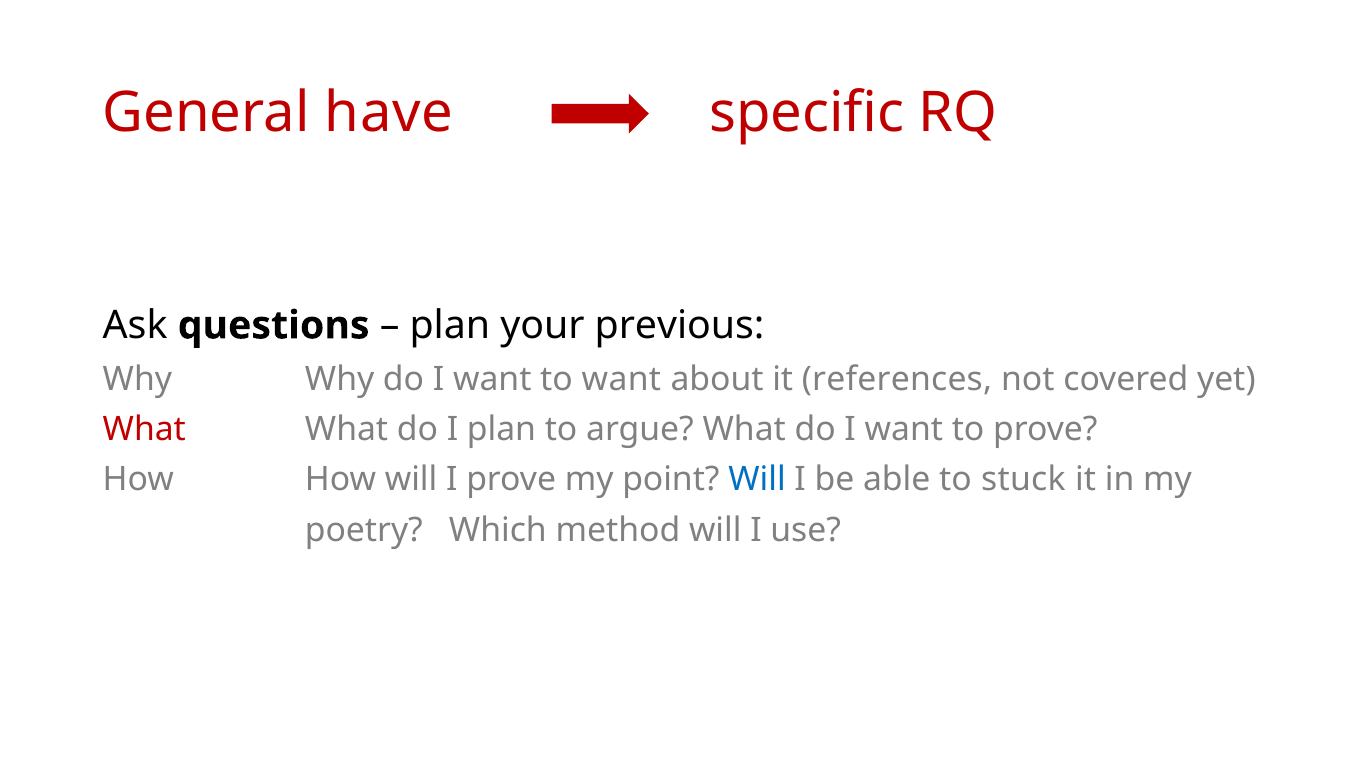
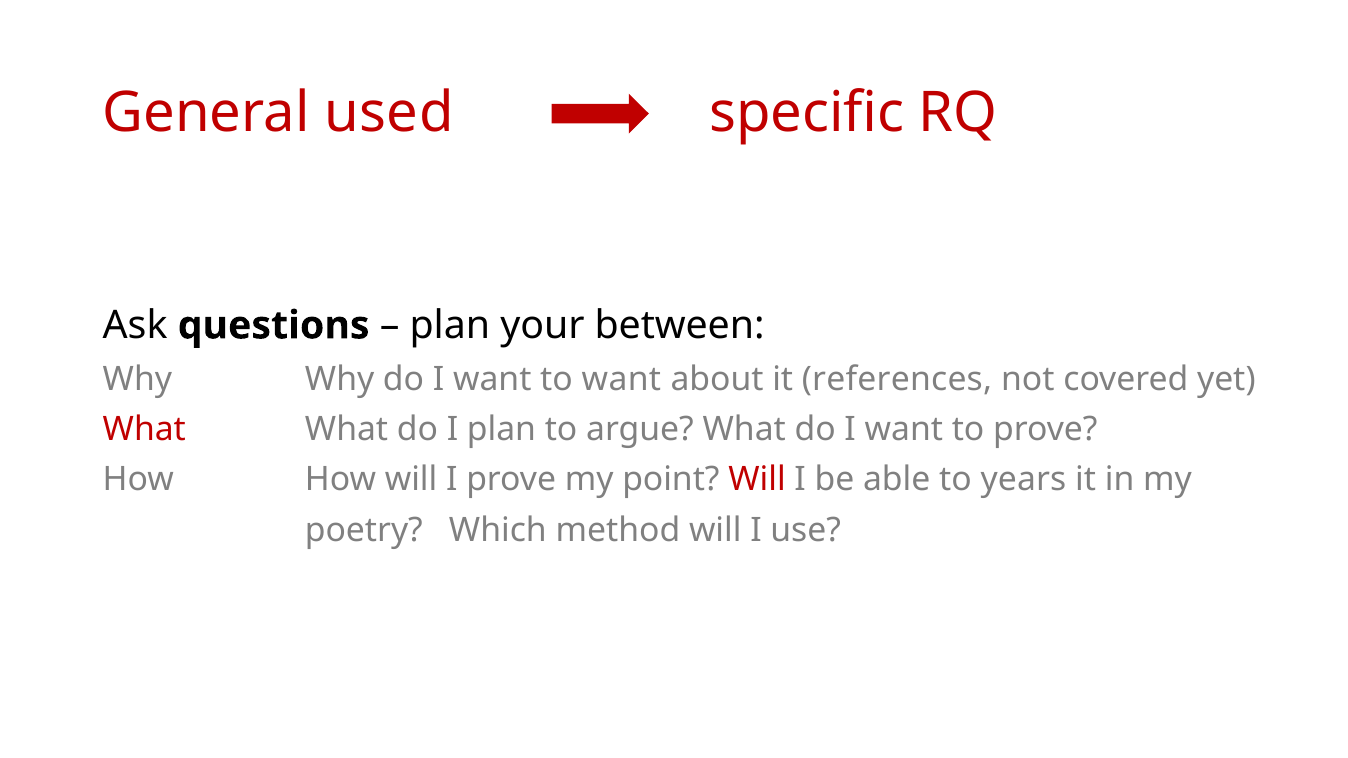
have: have -> used
previous: previous -> between
Will at (757, 480) colour: blue -> red
stuck: stuck -> years
